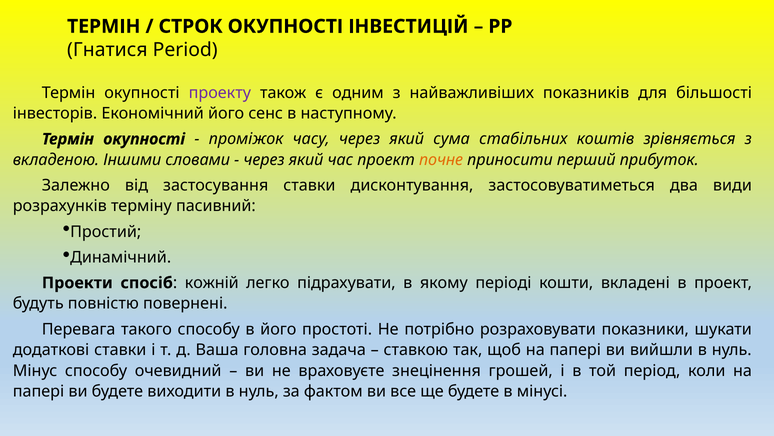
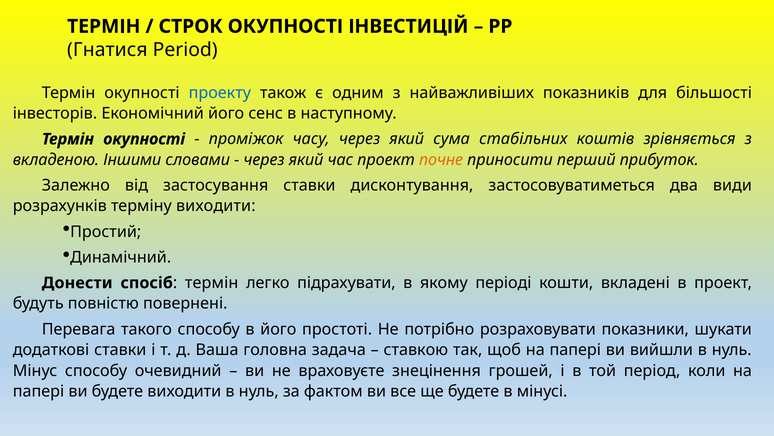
проекту colour: purple -> blue
терміну пасивний: пасивний -> виходити
Проекти: Проекти -> Донести
кожній at (212, 282): кожній -> термін
